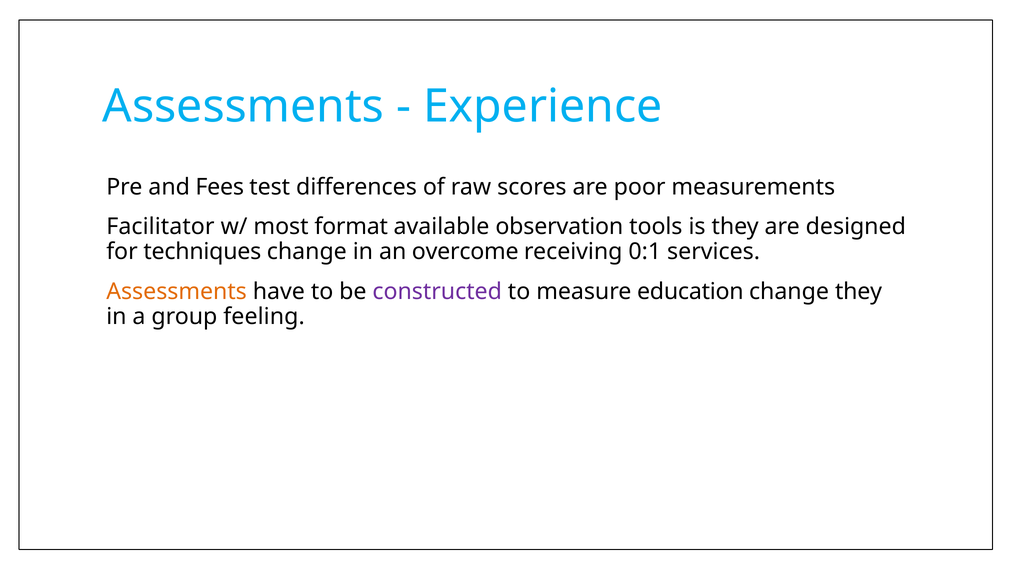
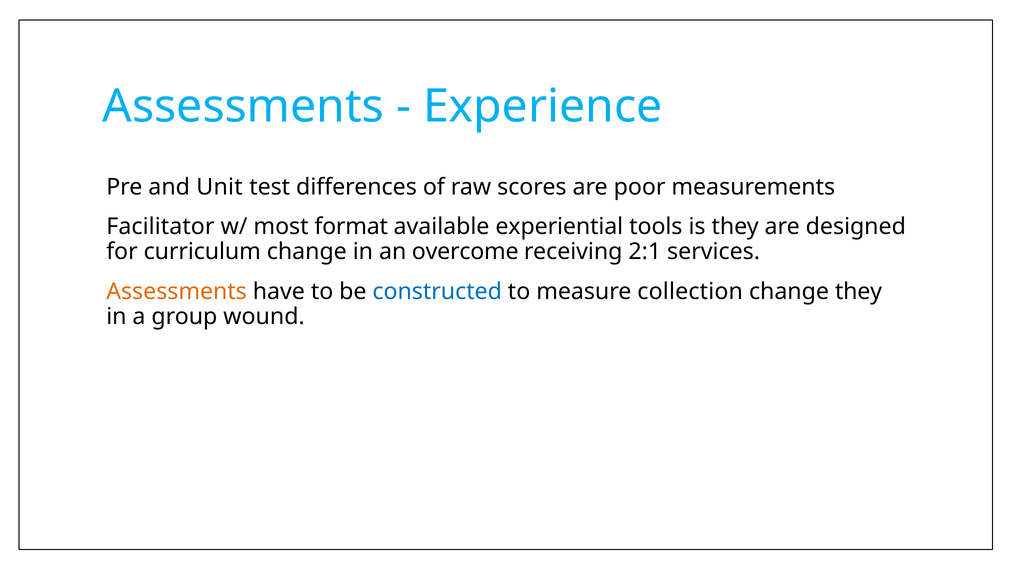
Fees: Fees -> Unit
observation: observation -> experiential
techniques: techniques -> curriculum
0:1: 0:1 -> 2:1
constructed colour: purple -> blue
education: education -> collection
feeling: feeling -> wound
